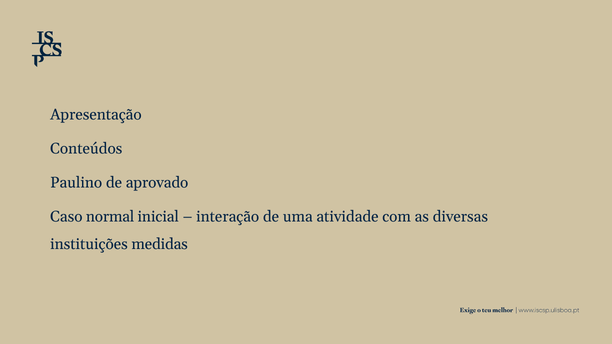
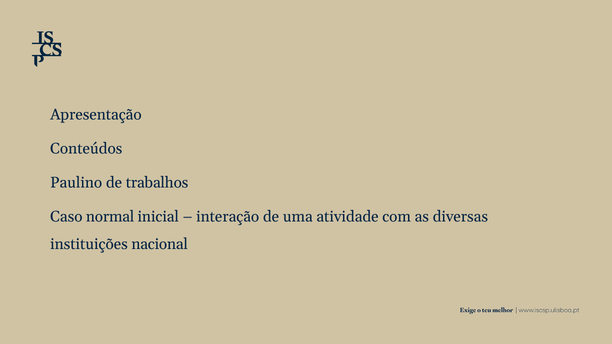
aprovado: aprovado -> trabalhos
medidas: medidas -> nacional
